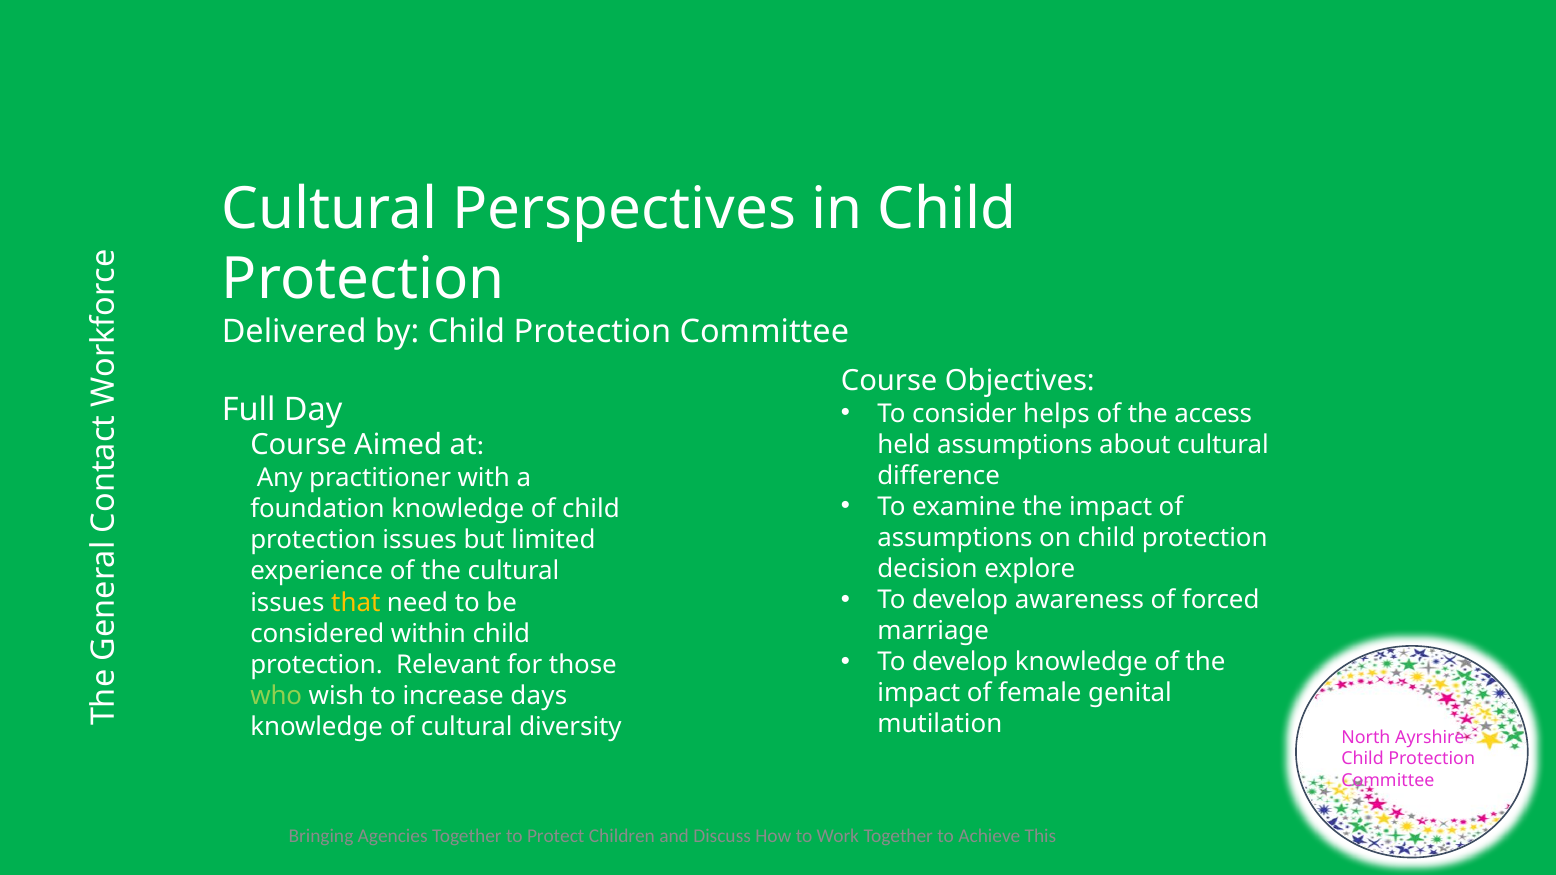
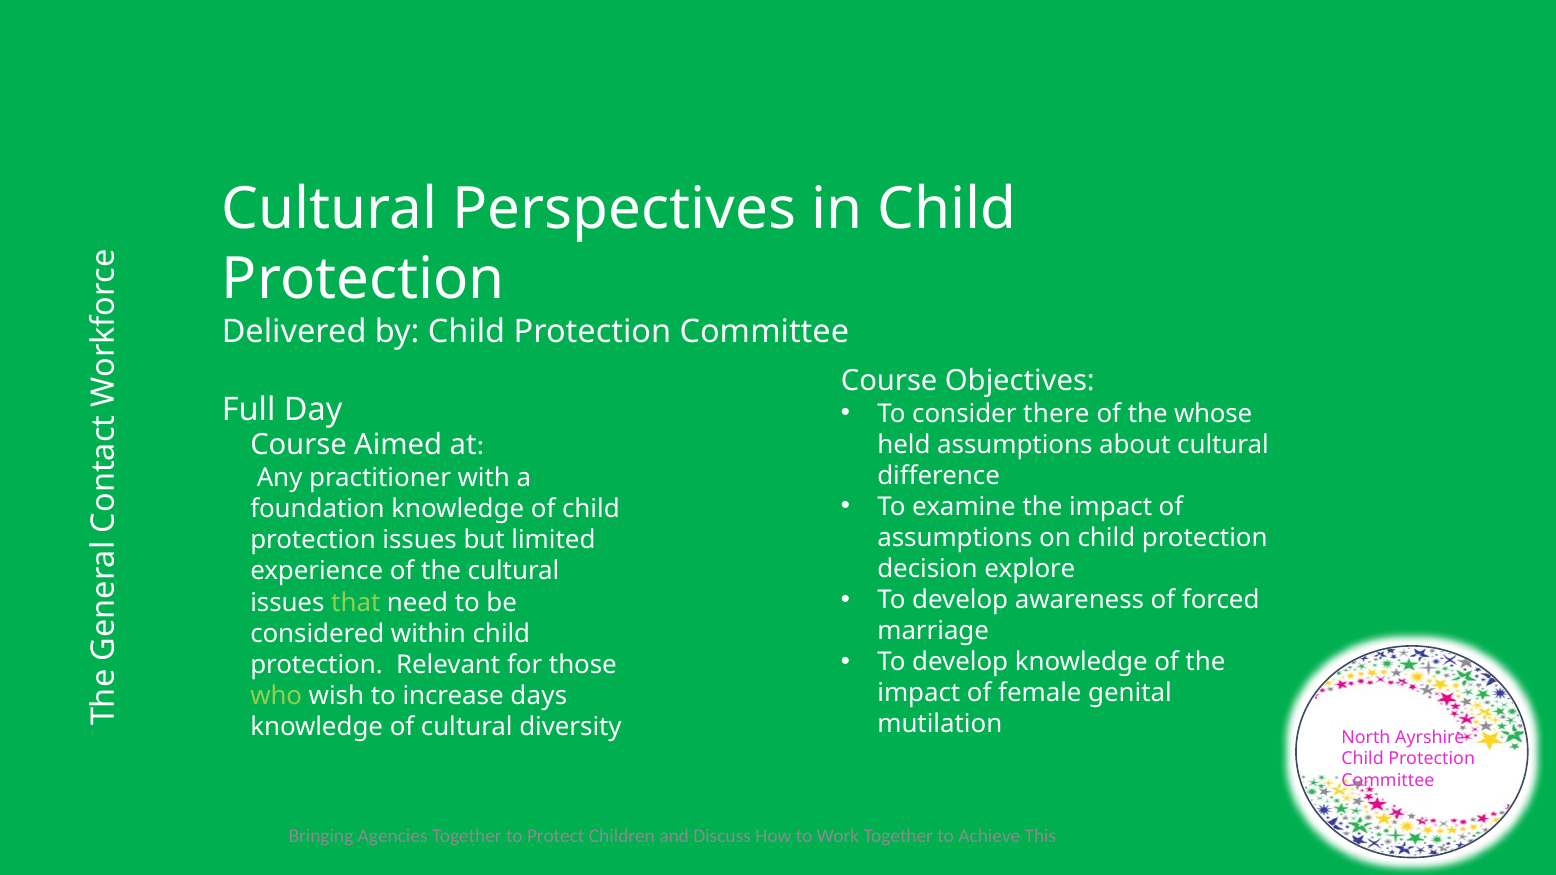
helps: helps -> there
access: access -> whose
that colour: yellow -> light green
